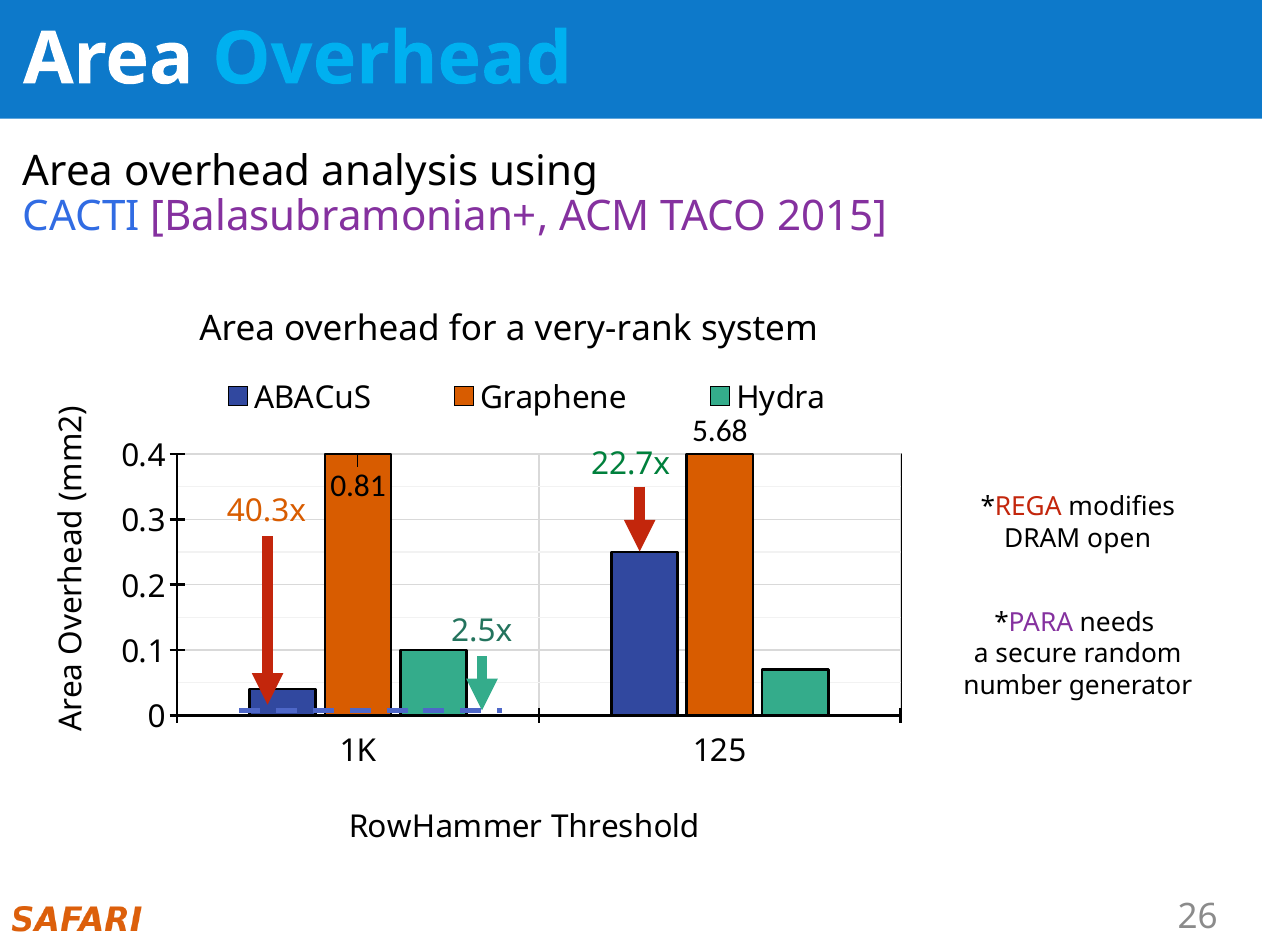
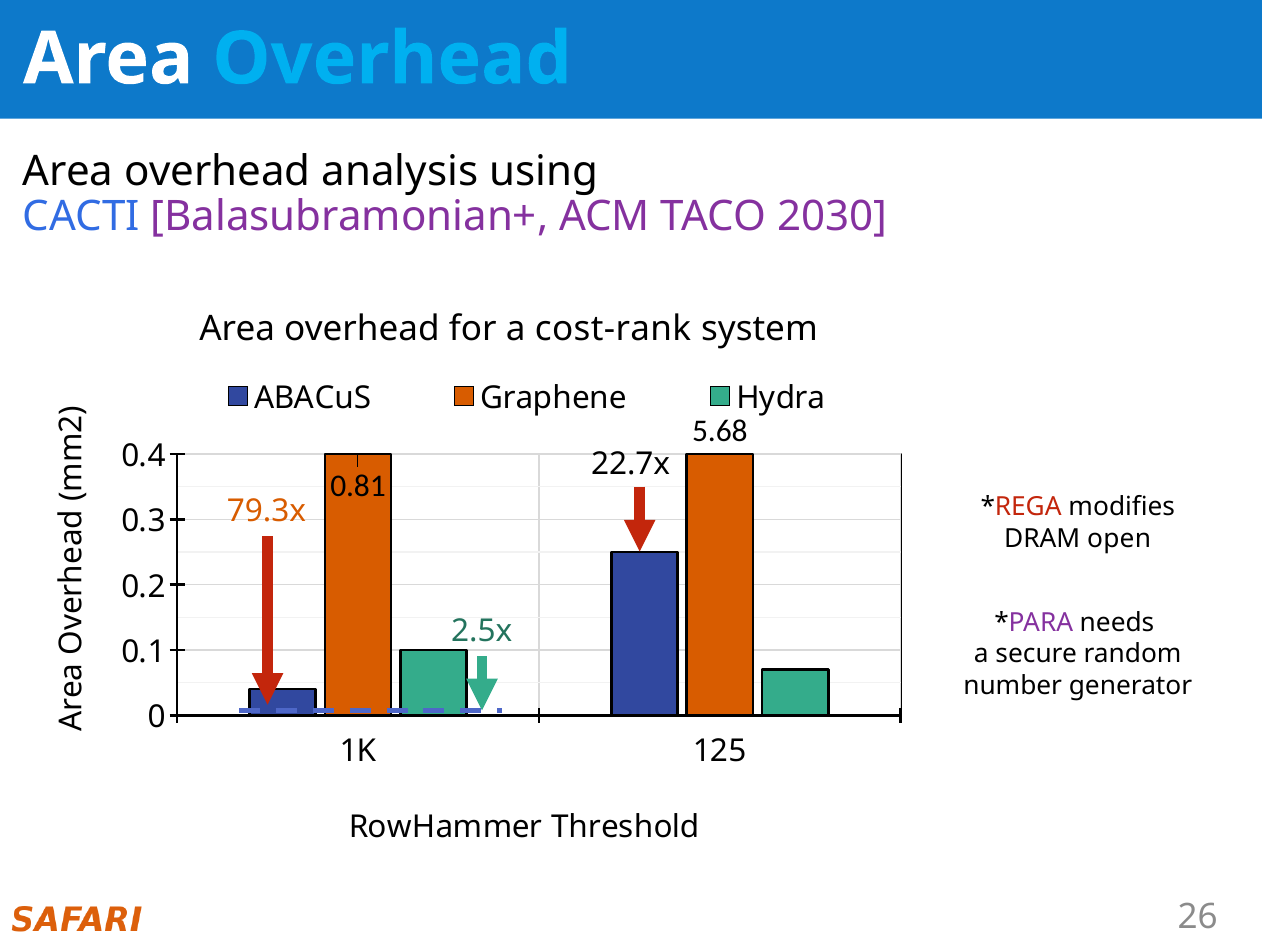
2015: 2015 -> 2030
very-rank: very-rank -> cost-rank
22.7x colour: green -> black
40.3x: 40.3x -> 79.3x
